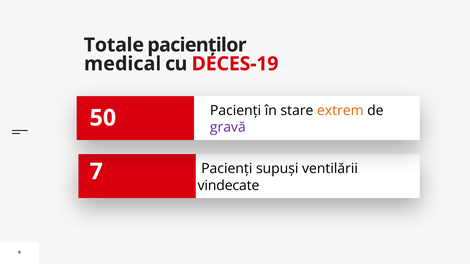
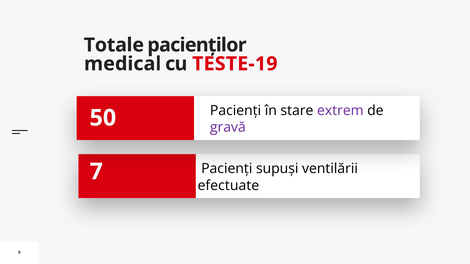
DECES-19: DECES-19 -> TESTE-19
extrem colour: orange -> purple
vindecate: vindecate -> efectuate
